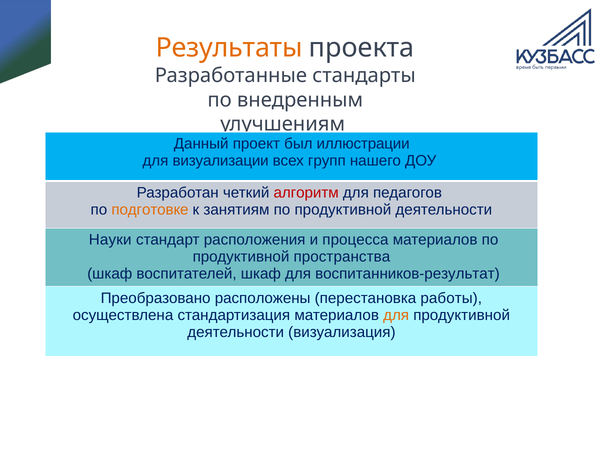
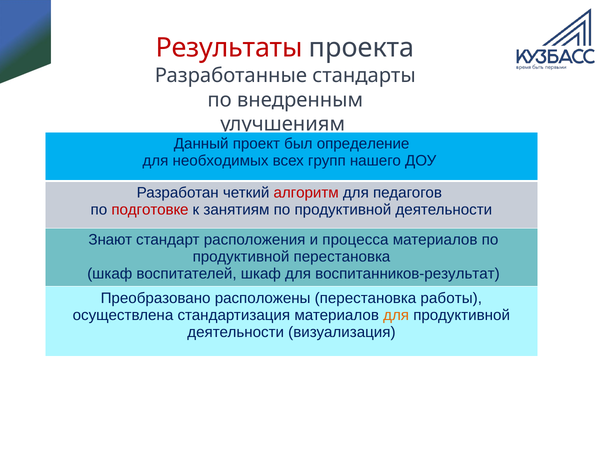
Результаты colour: orange -> red
иллюстрации: иллюстрации -> определение
визуализации: визуализации -> необходимых
подготовке colour: orange -> red
Науки: Науки -> Знают
продуктивной пространства: пространства -> перестановка
